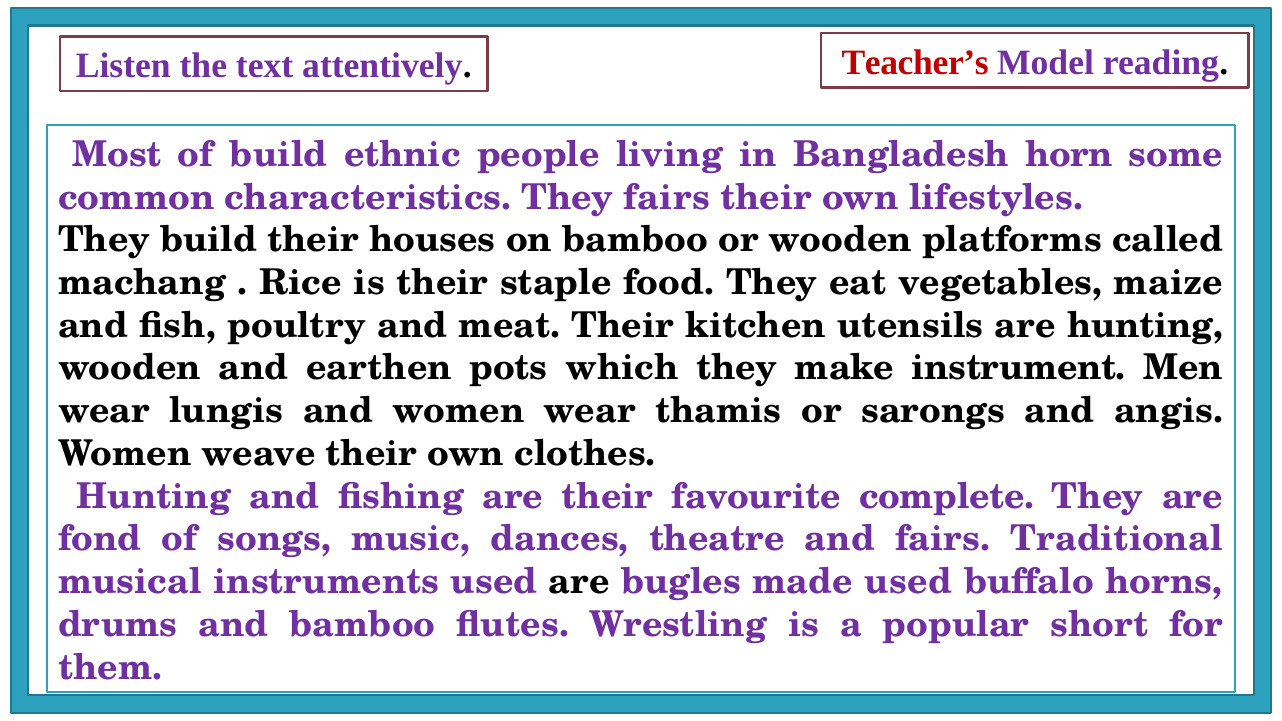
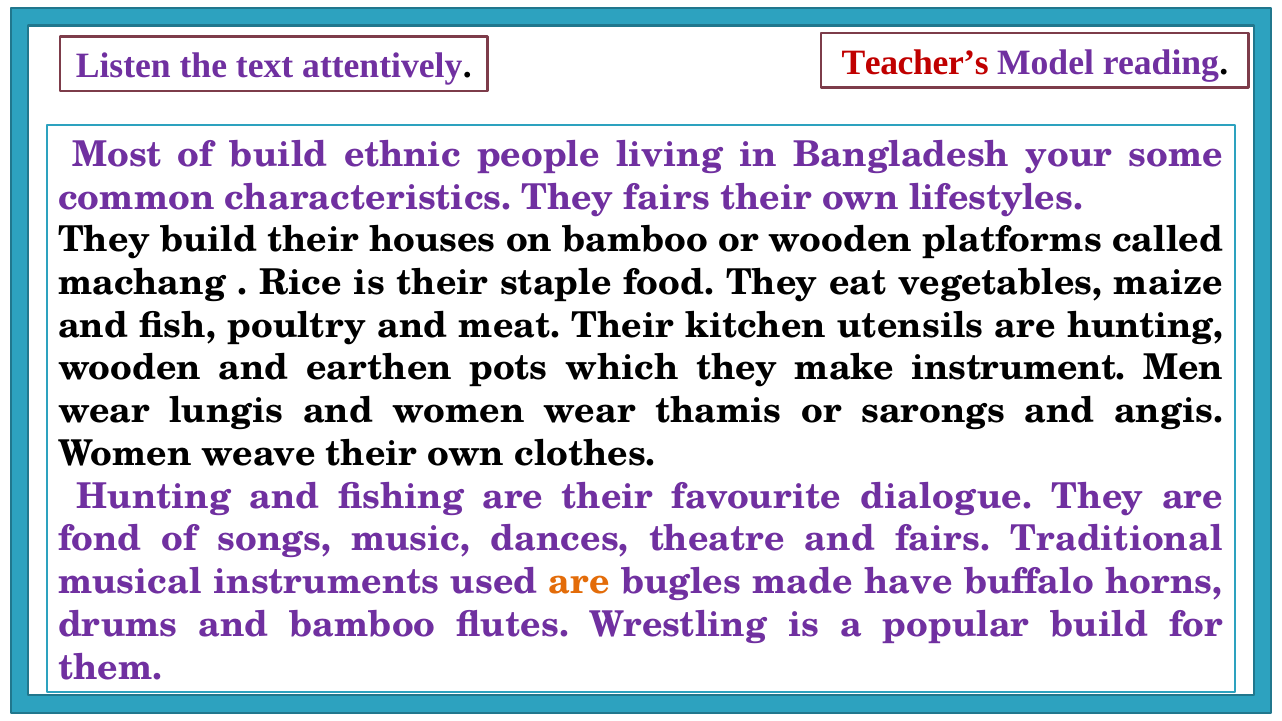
horn: horn -> your
complete: complete -> dialogue
are at (579, 582) colour: black -> orange
made used: used -> have
popular short: short -> build
